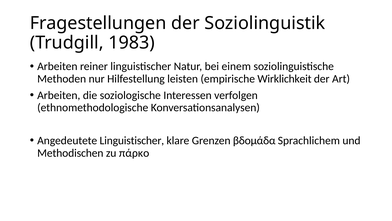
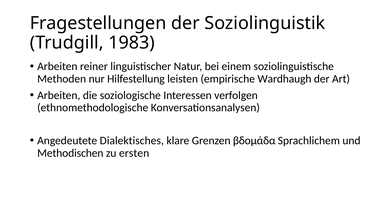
Wirklichkeit: Wirklichkeit -> Wardhaugh
Angedeutete Linguistischer: Linguistischer -> Dialektisches
πάρκο: πάρκο -> ersten
